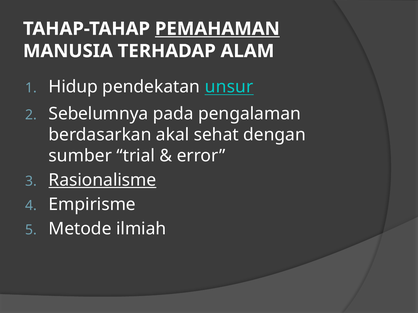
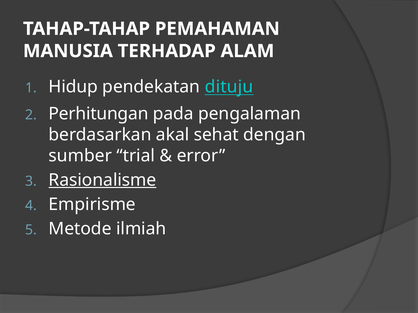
PEMAHAMAN underline: present -> none
unsur: unsur -> dituju
Sebelumnya: Sebelumnya -> Perhitungan
